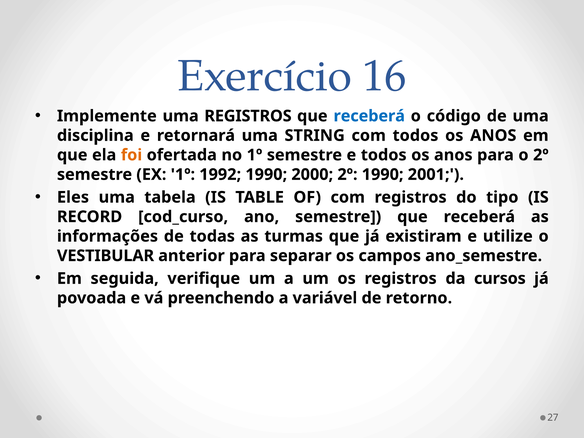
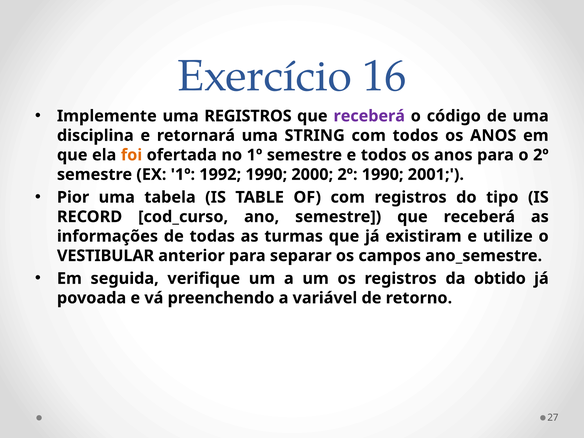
receberá at (369, 116) colour: blue -> purple
Eles: Eles -> Pior
cursos: cursos -> obtido
